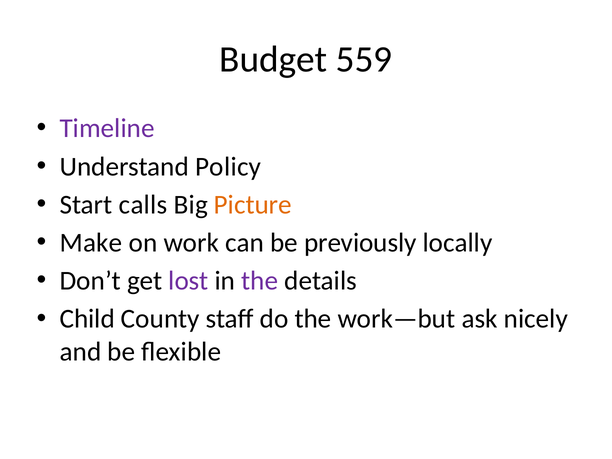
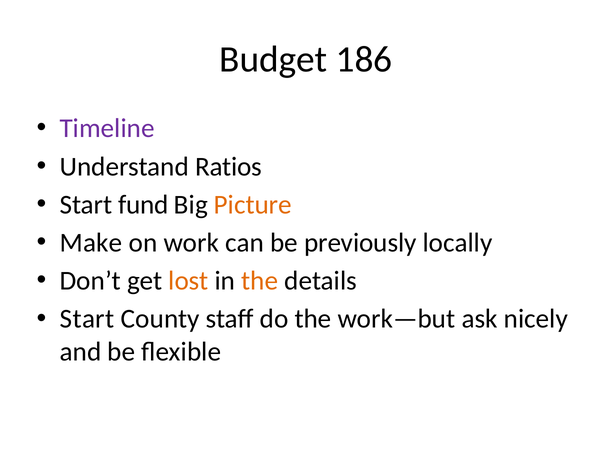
559: 559 -> 186
Policy: Policy -> Ratios
calls: calls -> fund
lost colour: purple -> orange
the at (260, 281) colour: purple -> orange
Child at (87, 319): Child -> Start
